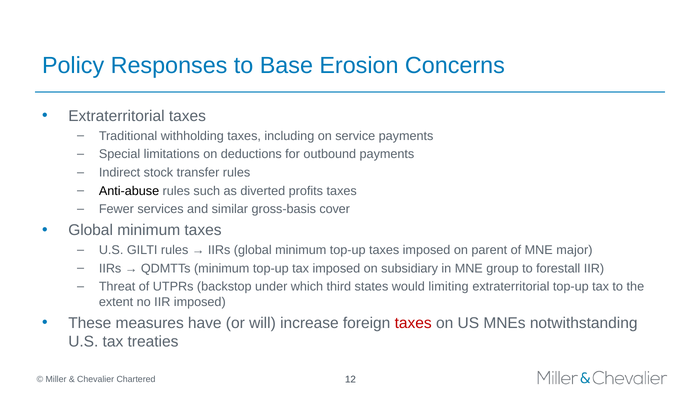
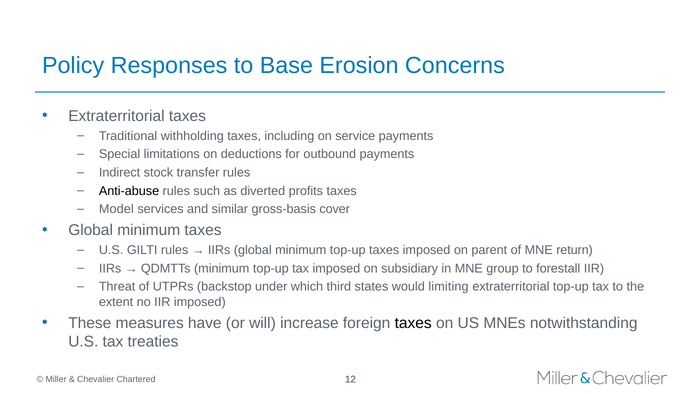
Fewer: Fewer -> Model
major: major -> return
taxes at (413, 323) colour: red -> black
